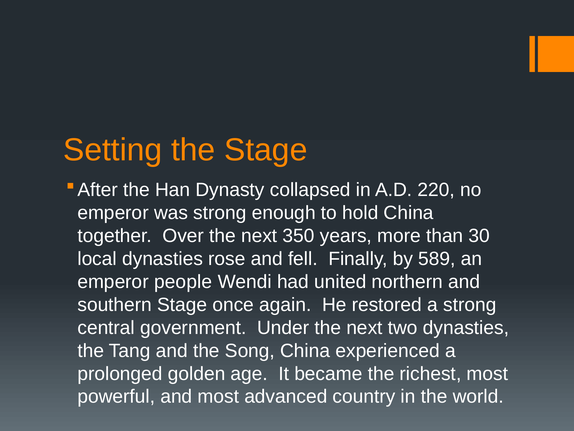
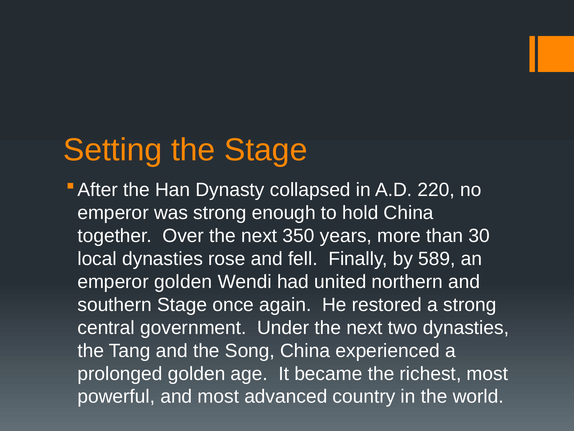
emperor people: people -> golden
